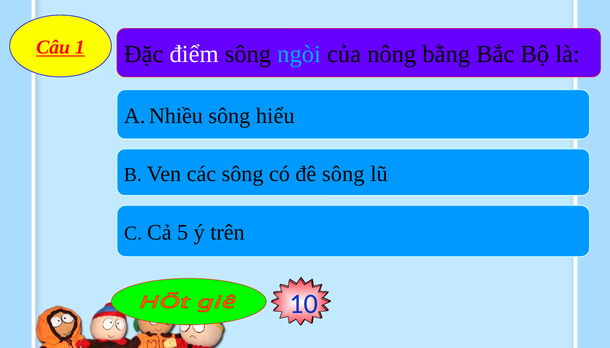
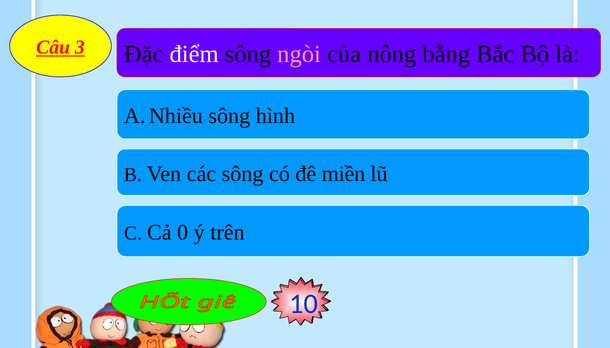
1: 1 -> 3
ngòi colour: light blue -> pink
hiểu: hiểu -> hình
đê sông: sông -> miền
5: 5 -> 0
